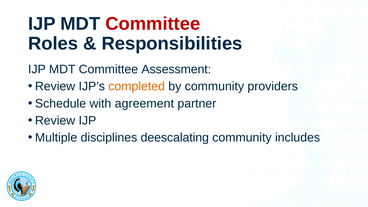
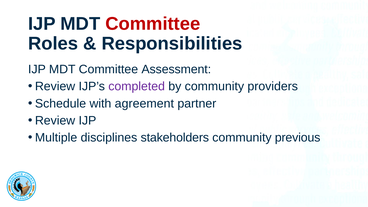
completed colour: orange -> purple
deescalating: deescalating -> stakeholders
includes: includes -> previous
